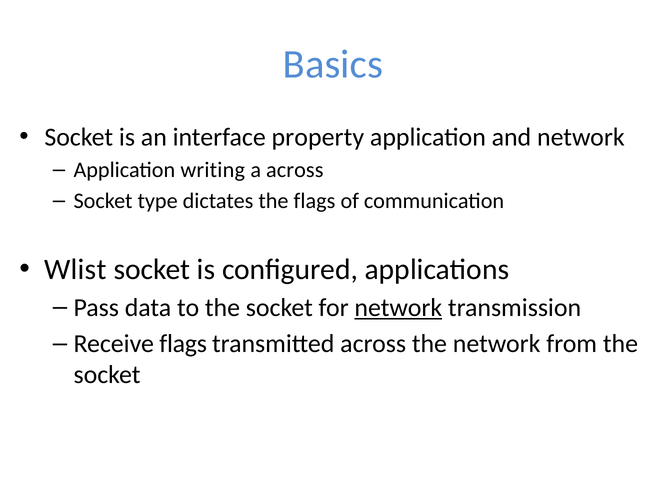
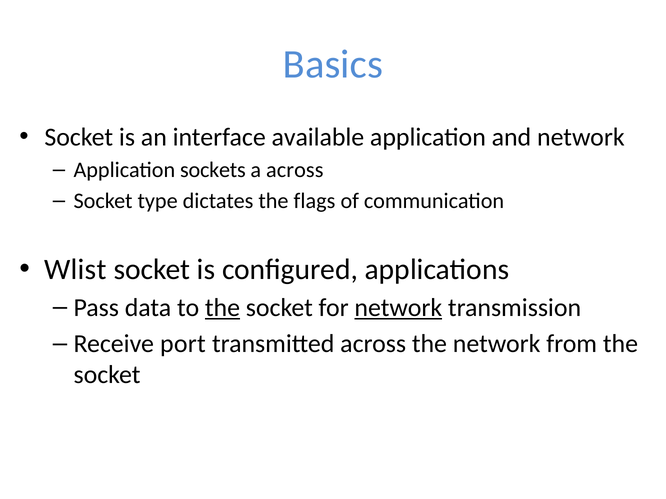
property: property -> available
writing: writing -> sockets
the at (222, 308) underline: none -> present
Receive flags: flags -> port
